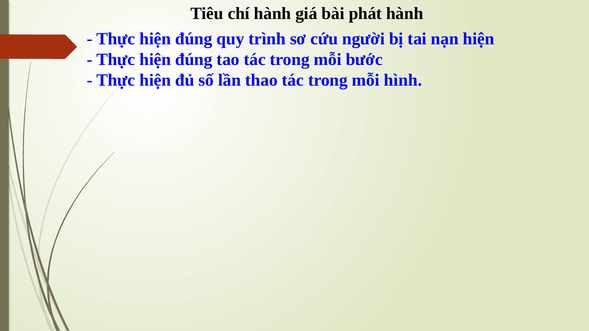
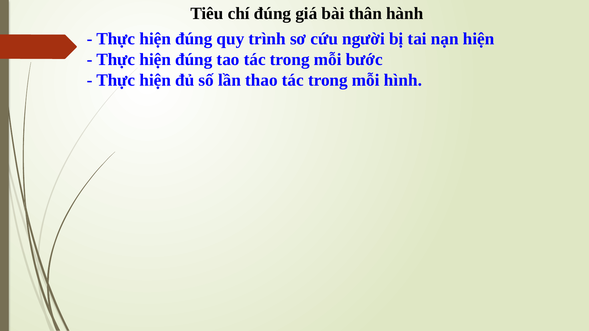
chí hành: hành -> đúng
phát: phát -> thân
